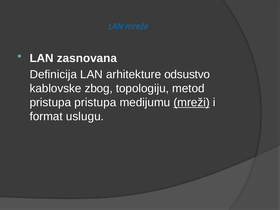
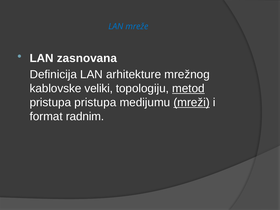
odsustvo: odsustvo -> mrežnog
zbog: zbog -> veliki
metod underline: none -> present
uslugu: uslugu -> radnim
